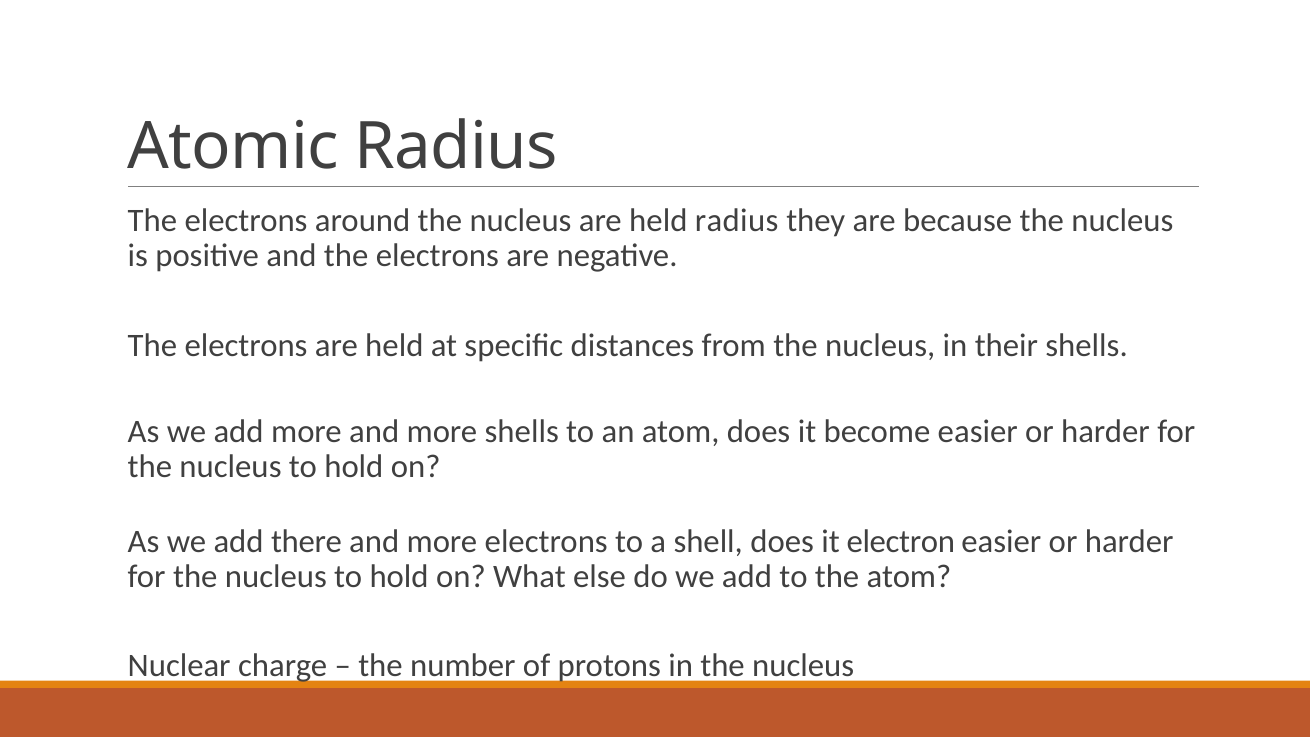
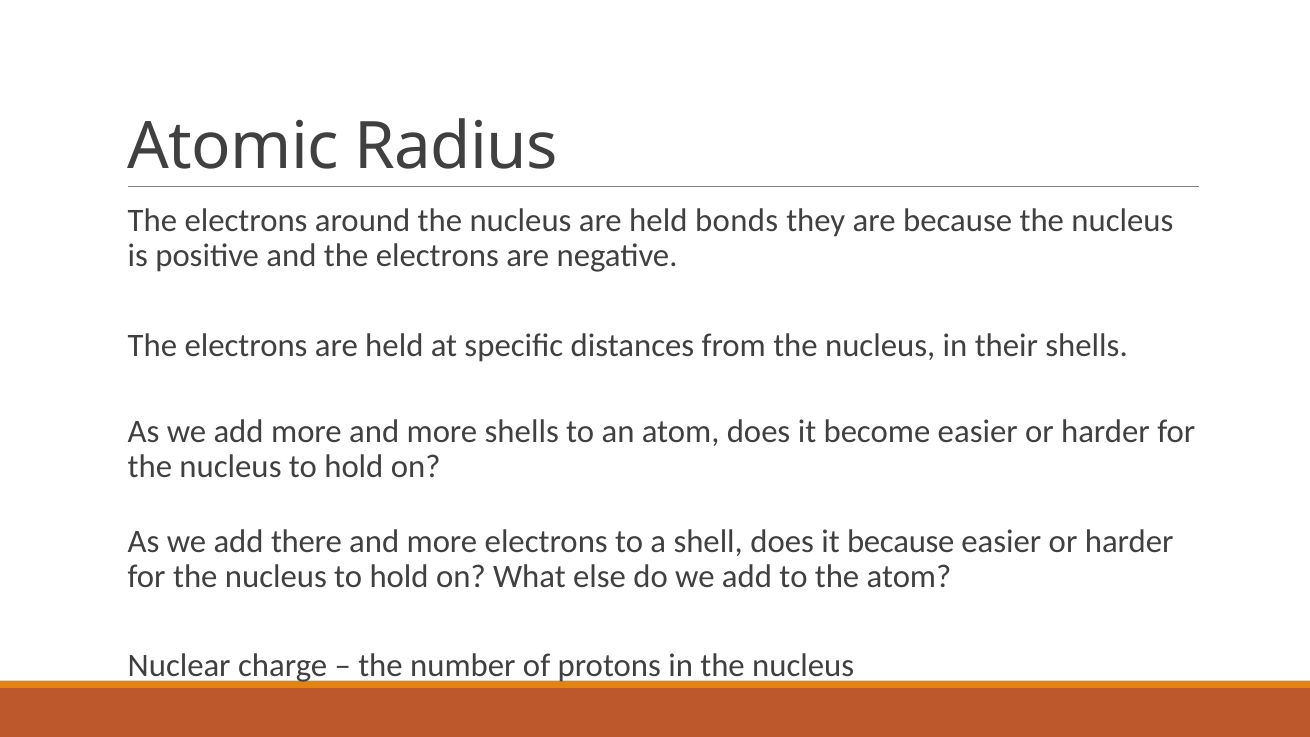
held radius: radius -> bonds
it electron: electron -> because
